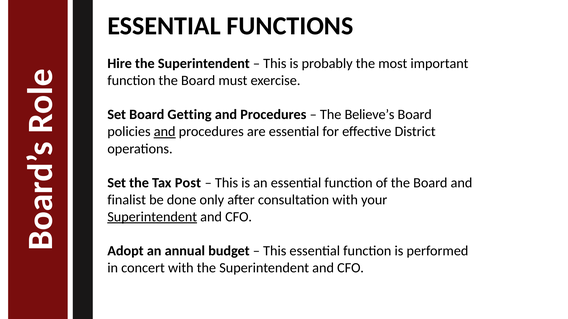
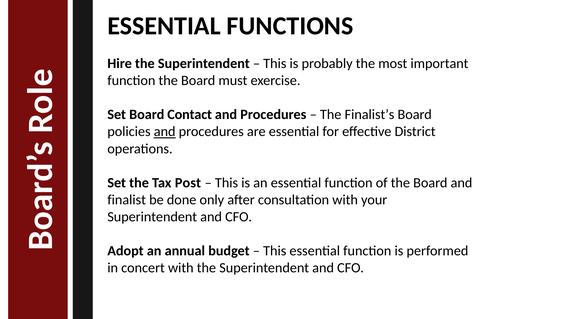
Getting: Getting -> Contact
Believe’s: Believe’s -> Finalist’s
Superintendent at (152, 217) underline: present -> none
